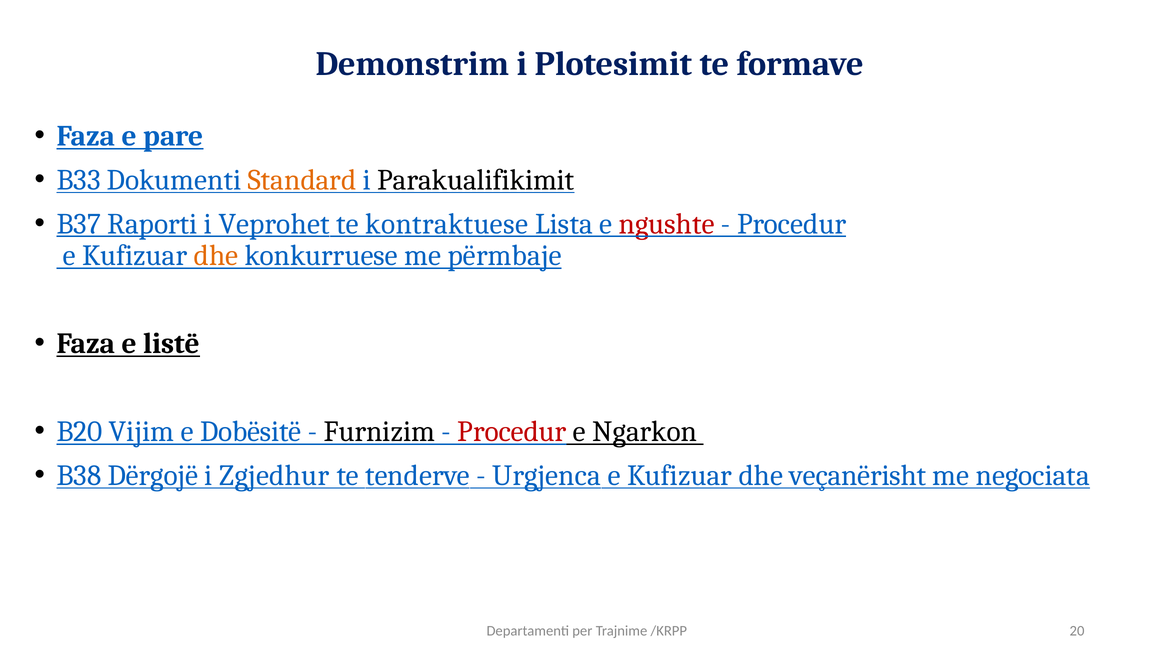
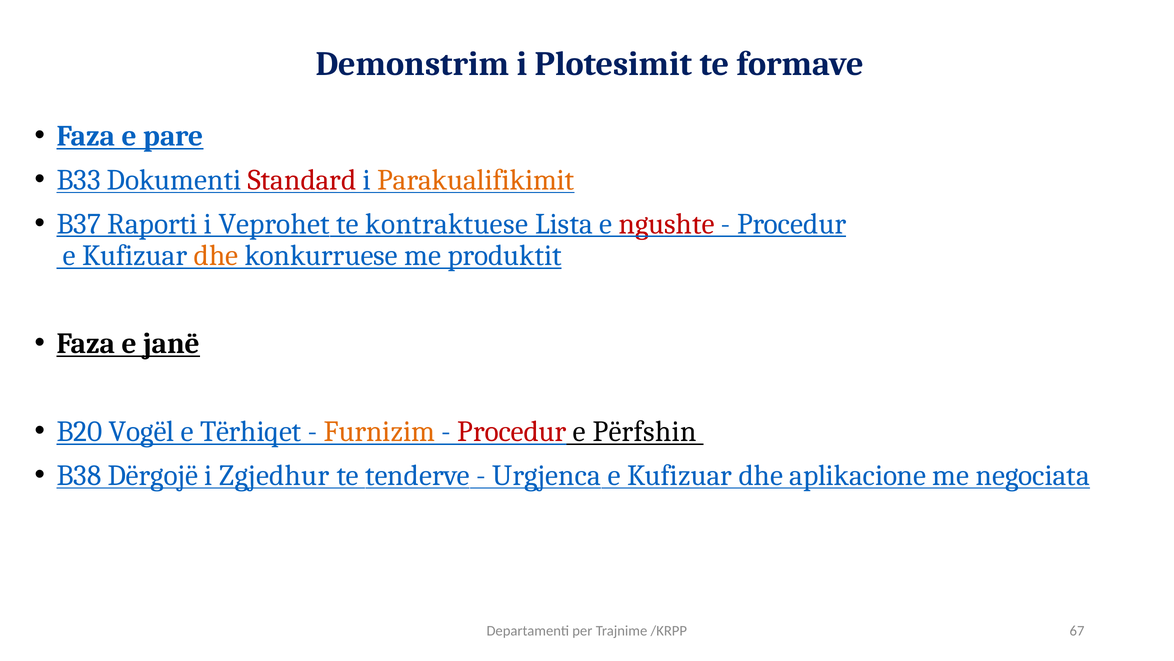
Standard colour: orange -> red
Parakualifikimit colour: black -> orange
përmbaje: përmbaje -> produktit
listë: listë -> janë
Vijim: Vijim -> Vogël
Dobësitë: Dobësitë -> Tërhiqet
Furnizim colour: black -> orange
Ngarkon: Ngarkon -> Përfshin
veçanërisht: veçanërisht -> aplikacione
20: 20 -> 67
